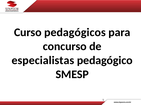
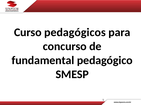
especialistas: especialistas -> fundamental
